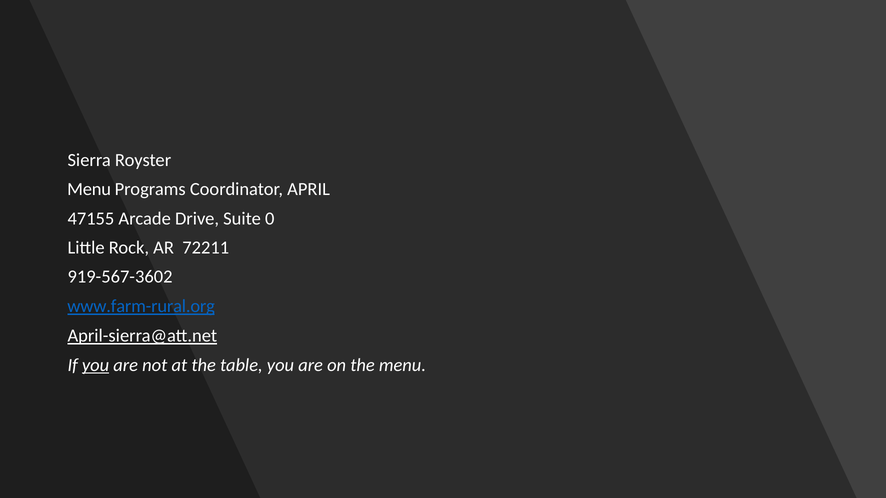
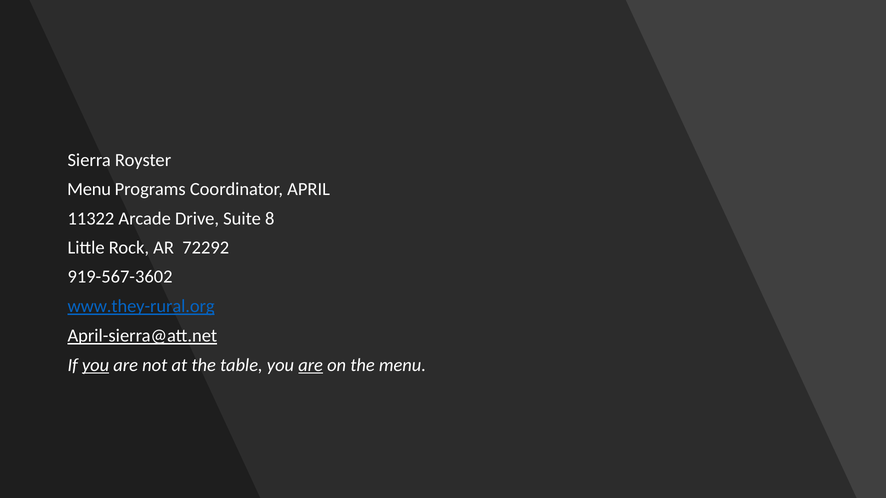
47155: 47155 -> 11322
0: 0 -> 8
72211: 72211 -> 72292
www.farm-rural.org: www.farm-rural.org -> www.they-rural.org
are at (311, 365) underline: none -> present
